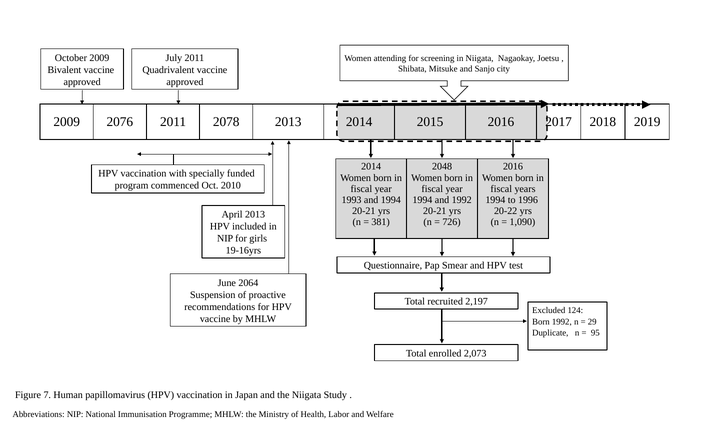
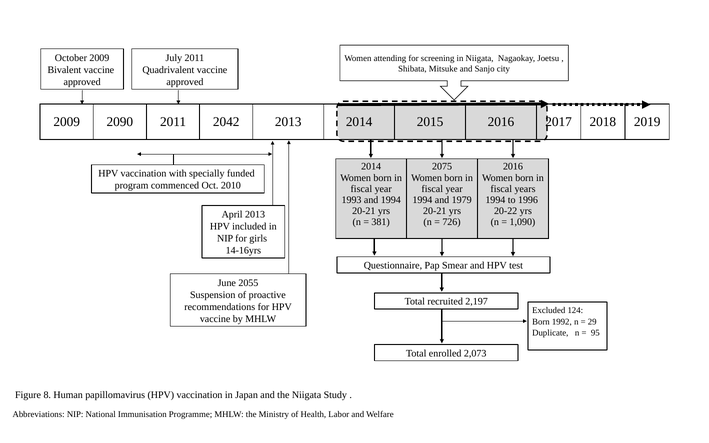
2076: 2076 -> 2090
2078: 2078 -> 2042
2048: 2048 -> 2075
and 1992: 1992 -> 1979
19-16yrs: 19-16yrs -> 14-16yrs
2064: 2064 -> 2055
7: 7 -> 8
